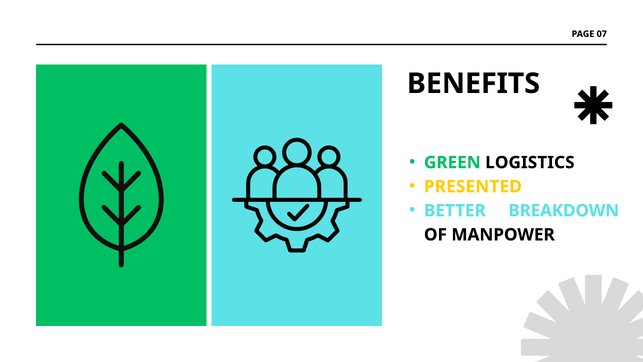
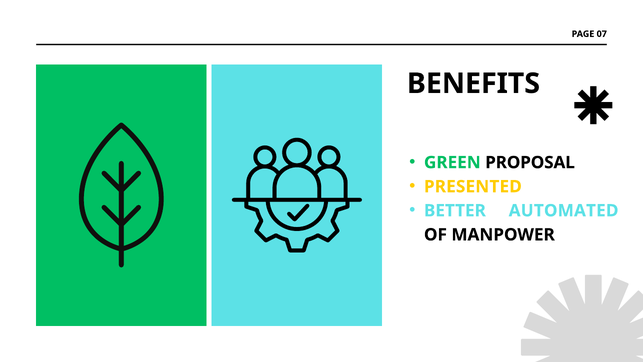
LOGISTICS: LOGISTICS -> PROPOSAL
BREAKDOWN: BREAKDOWN -> AUTOMATED
